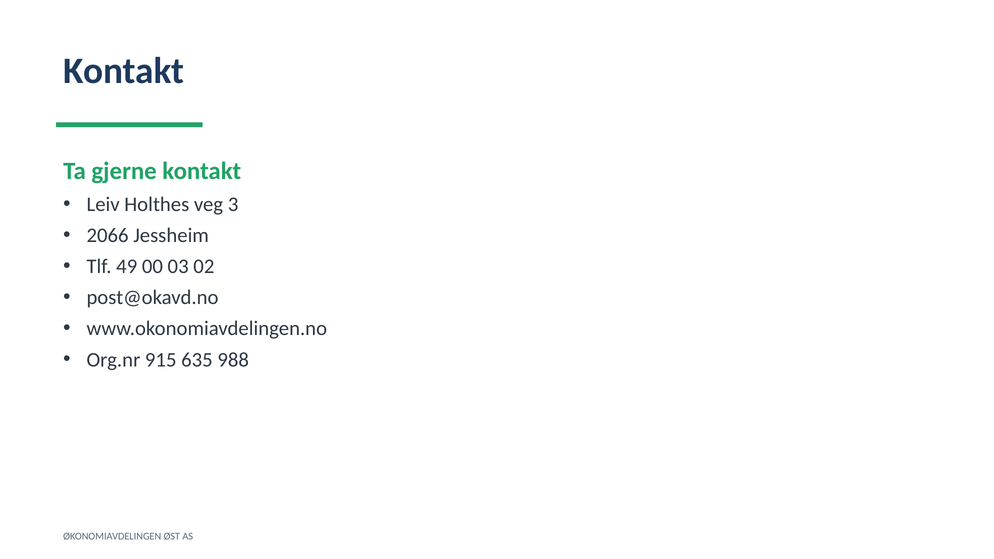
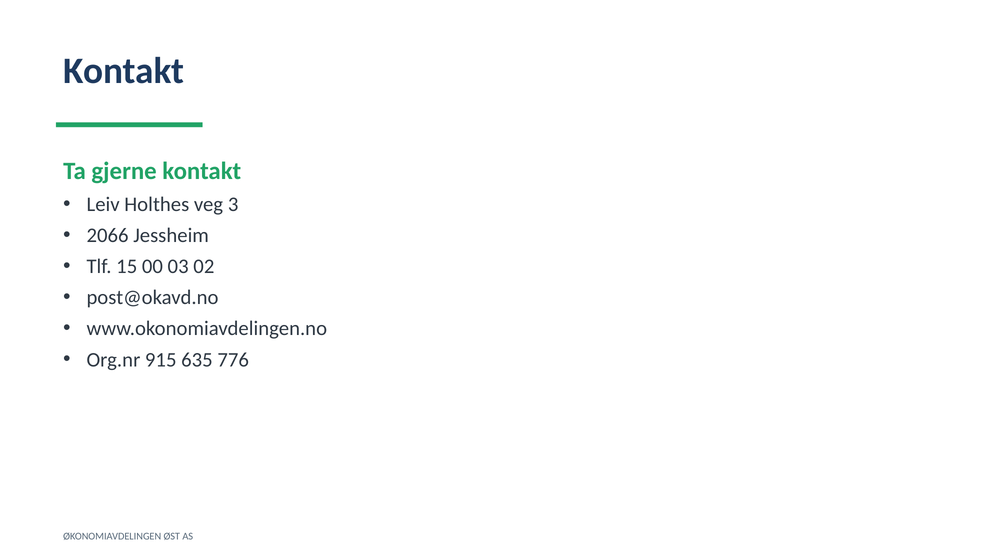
49: 49 -> 15
988: 988 -> 776
